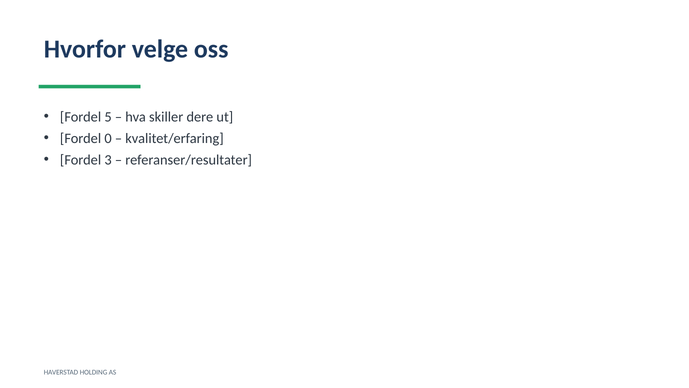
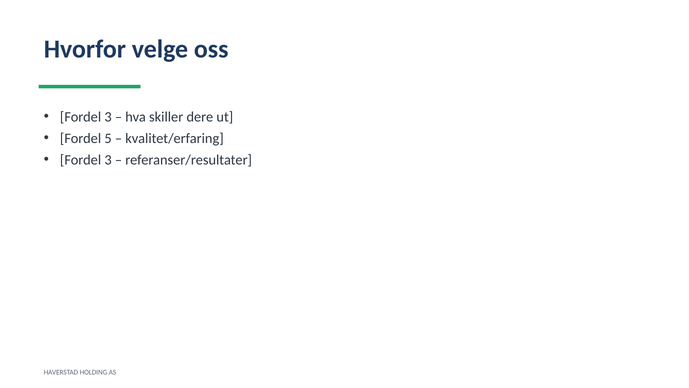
5 at (108, 117): 5 -> 3
0: 0 -> 5
